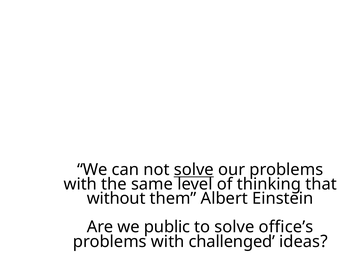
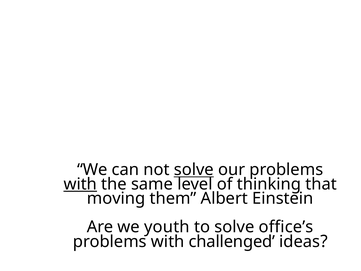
with at (80, 184) underline: none -> present
without: without -> moving
public: public -> youth
